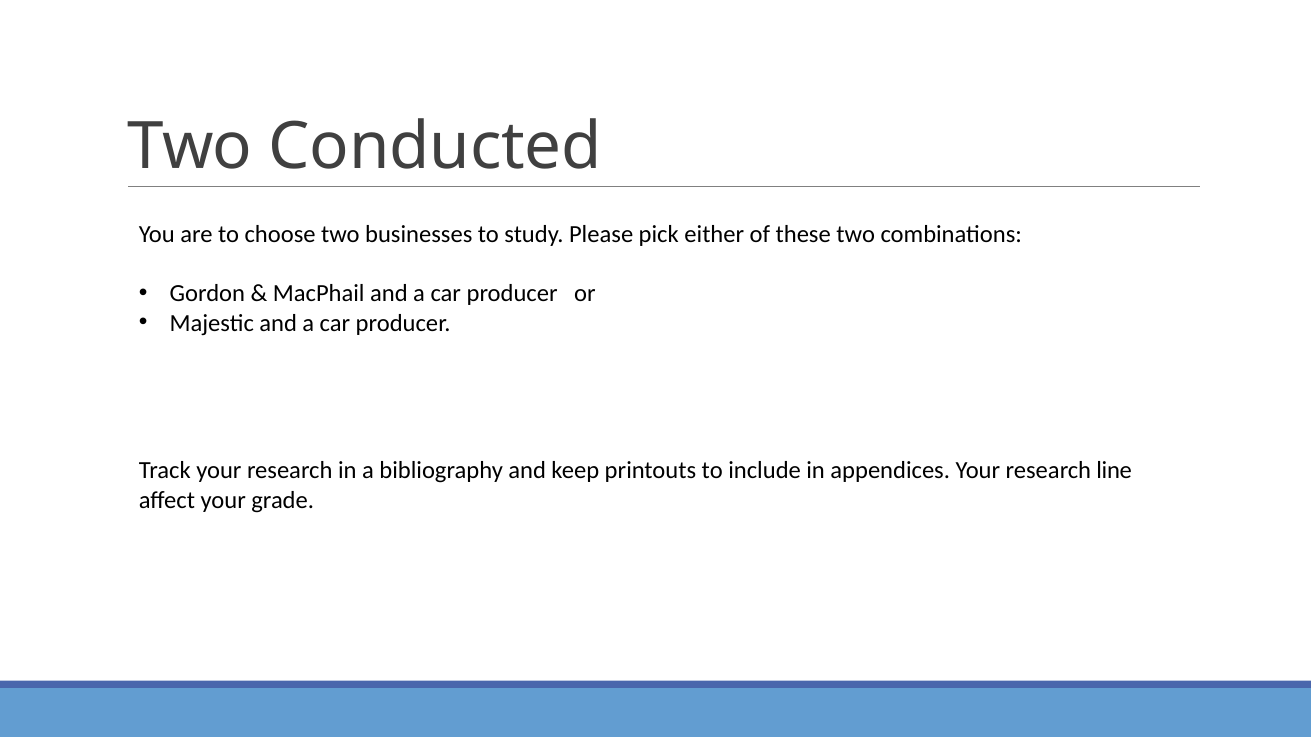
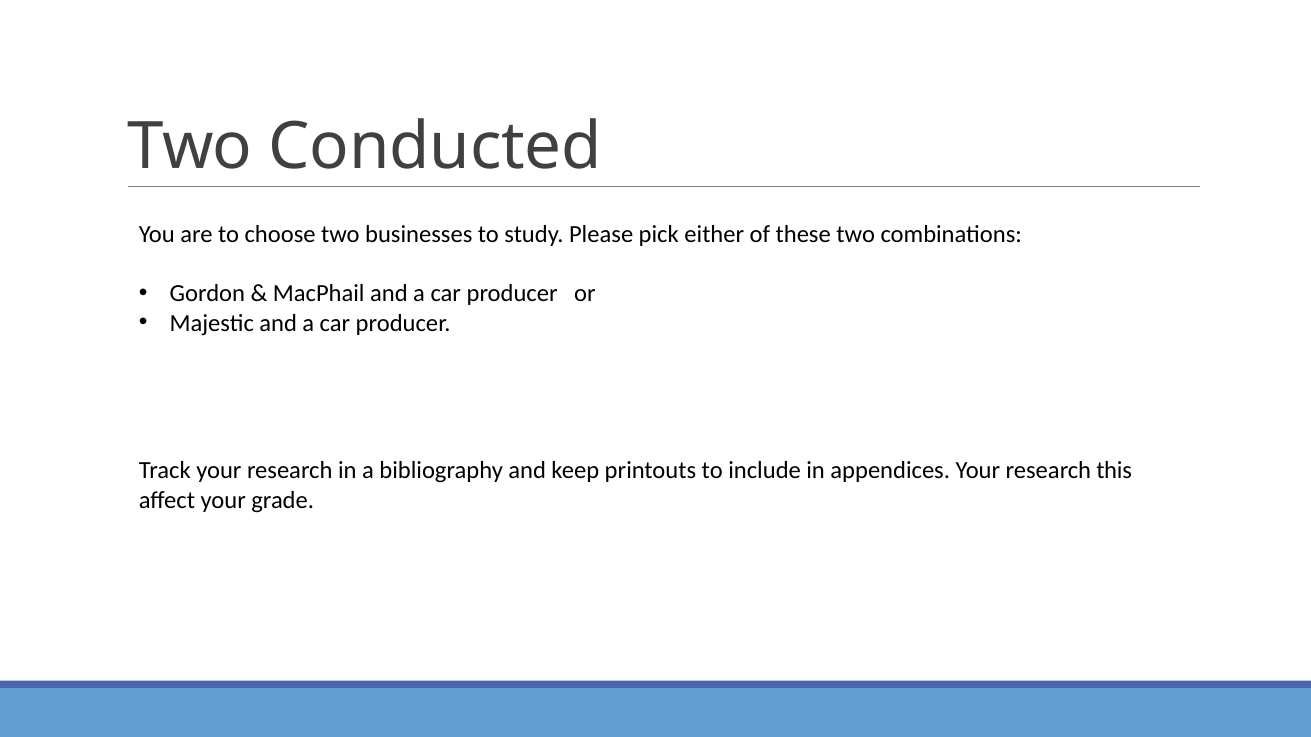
line: line -> this
